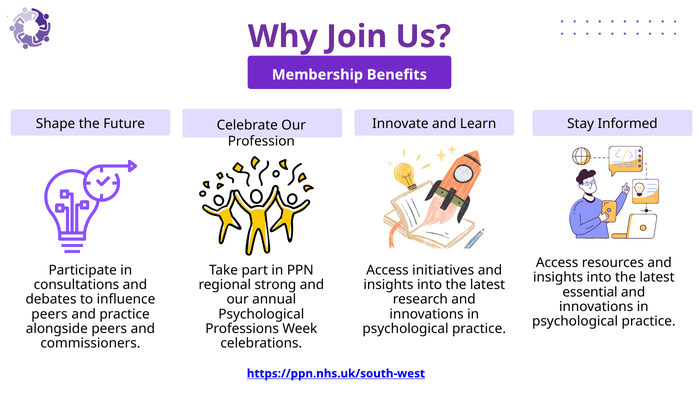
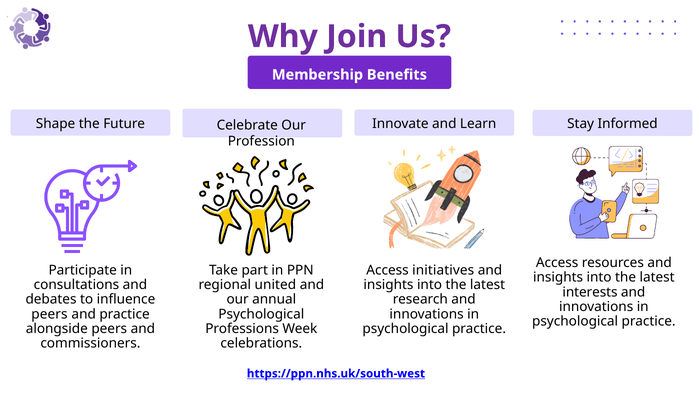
strong: strong -> united
essential: essential -> interests
